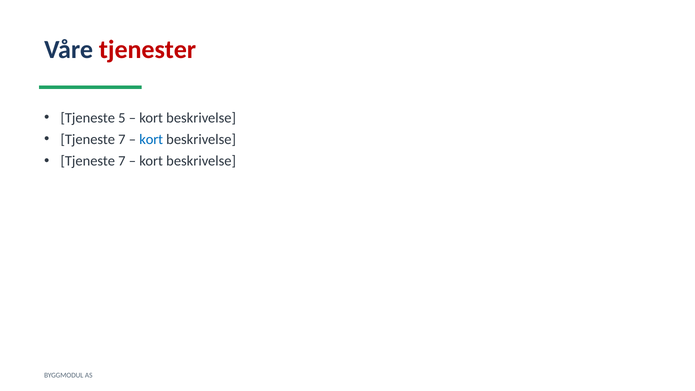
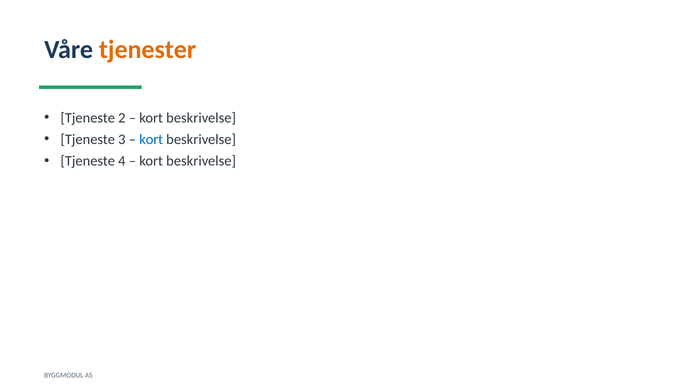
tjenester colour: red -> orange
5: 5 -> 2
7 at (122, 139): 7 -> 3
7 at (122, 161): 7 -> 4
